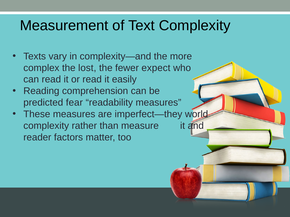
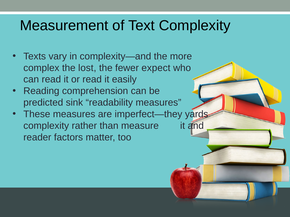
fear: fear -> sink
world: world -> yards
